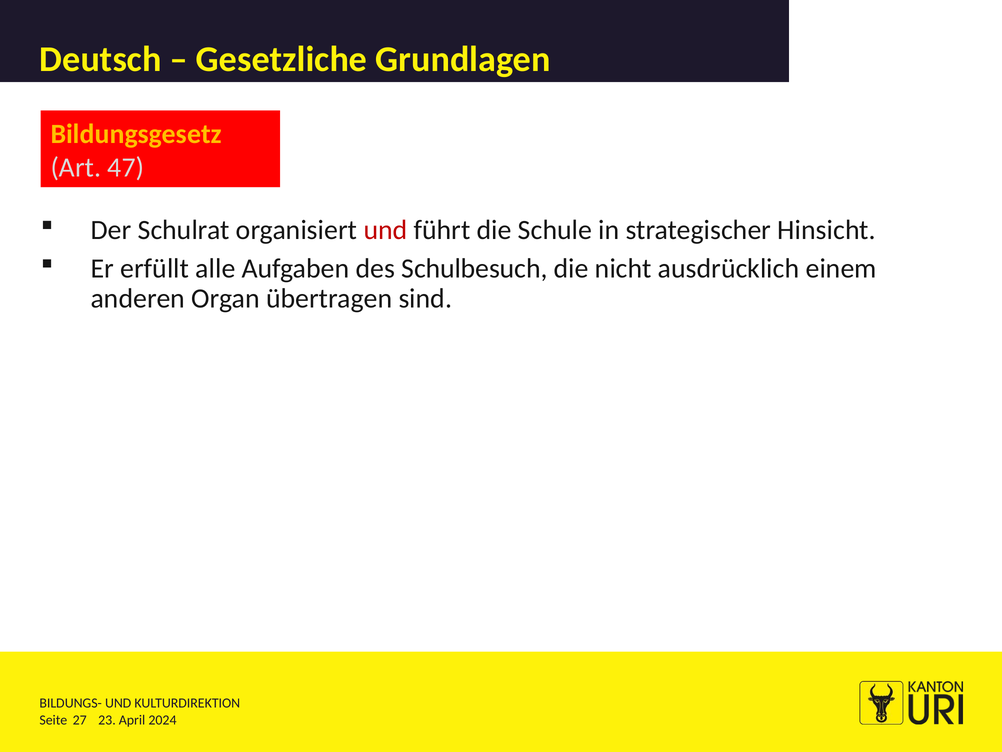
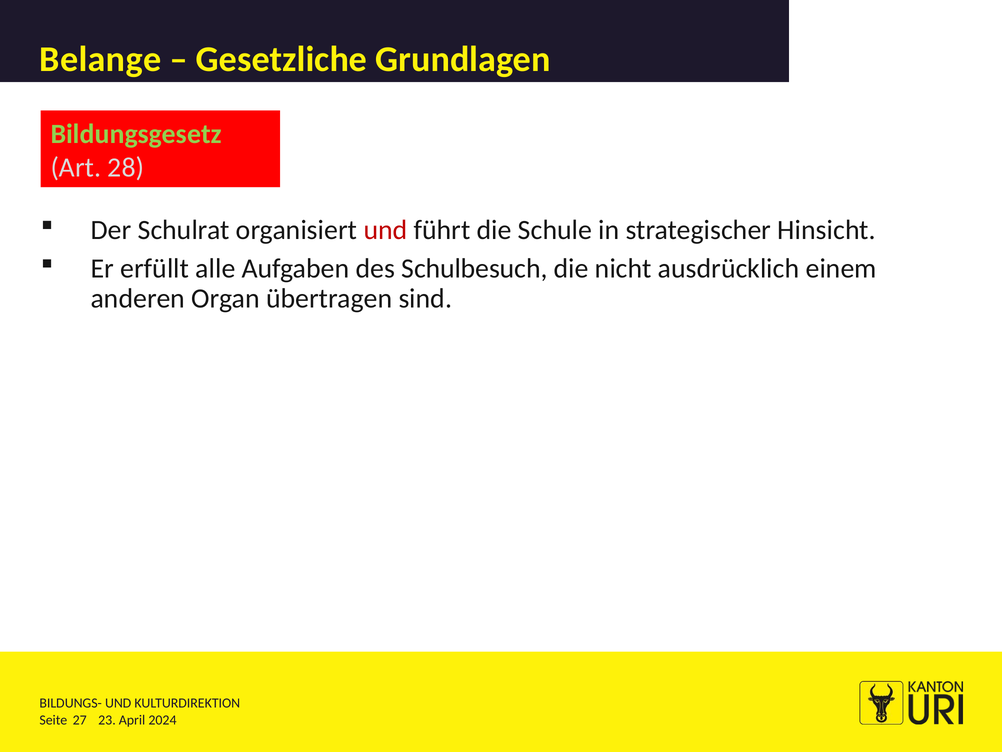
Deutsch: Deutsch -> Belange
Bildungsgesetz colour: yellow -> light green
47: 47 -> 28
